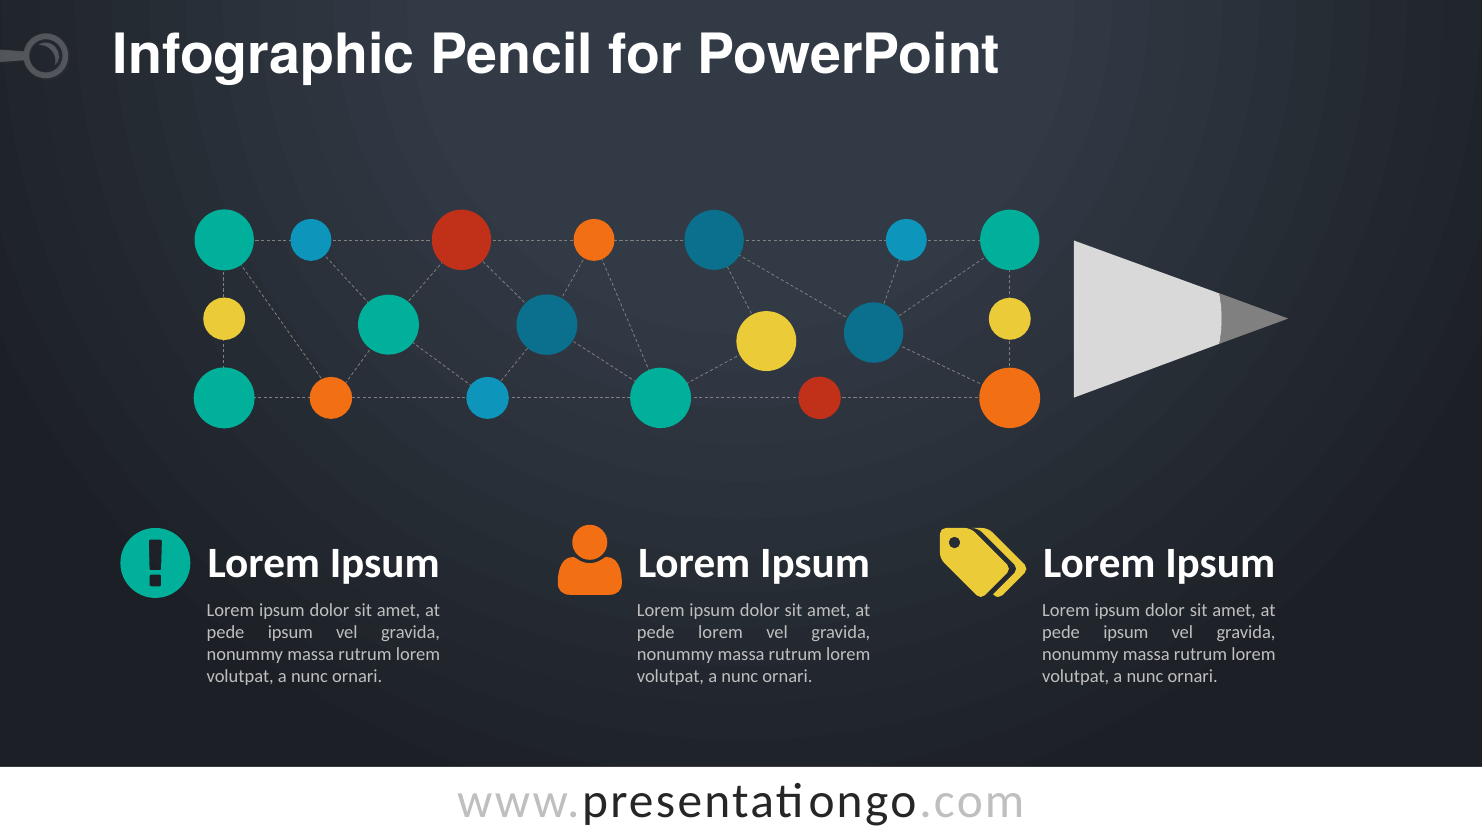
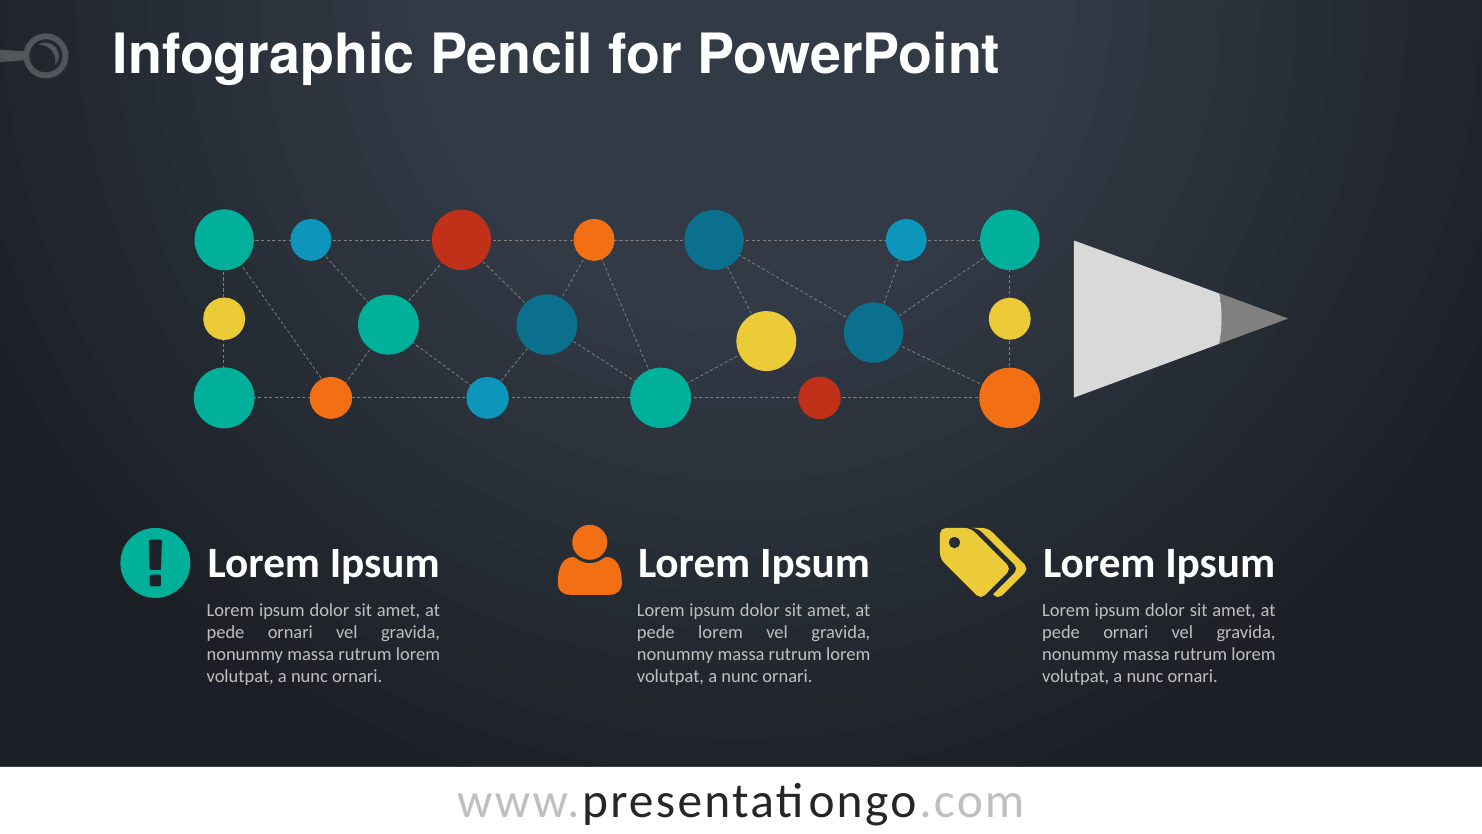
ipsum at (290, 632): ipsum -> ornari
ipsum at (1126, 632): ipsum -> ornari
